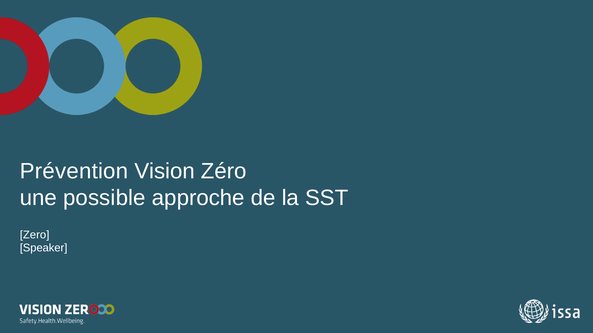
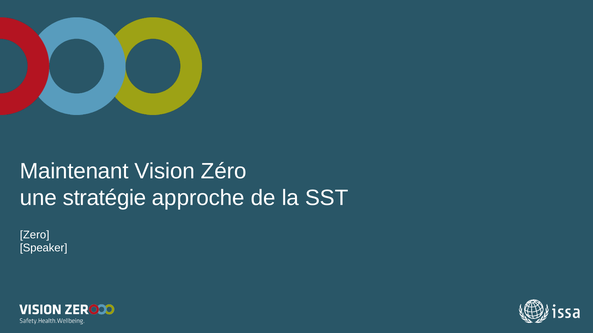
Prévention: Prévention -> Maintenant
possible: possible -> stratégie
